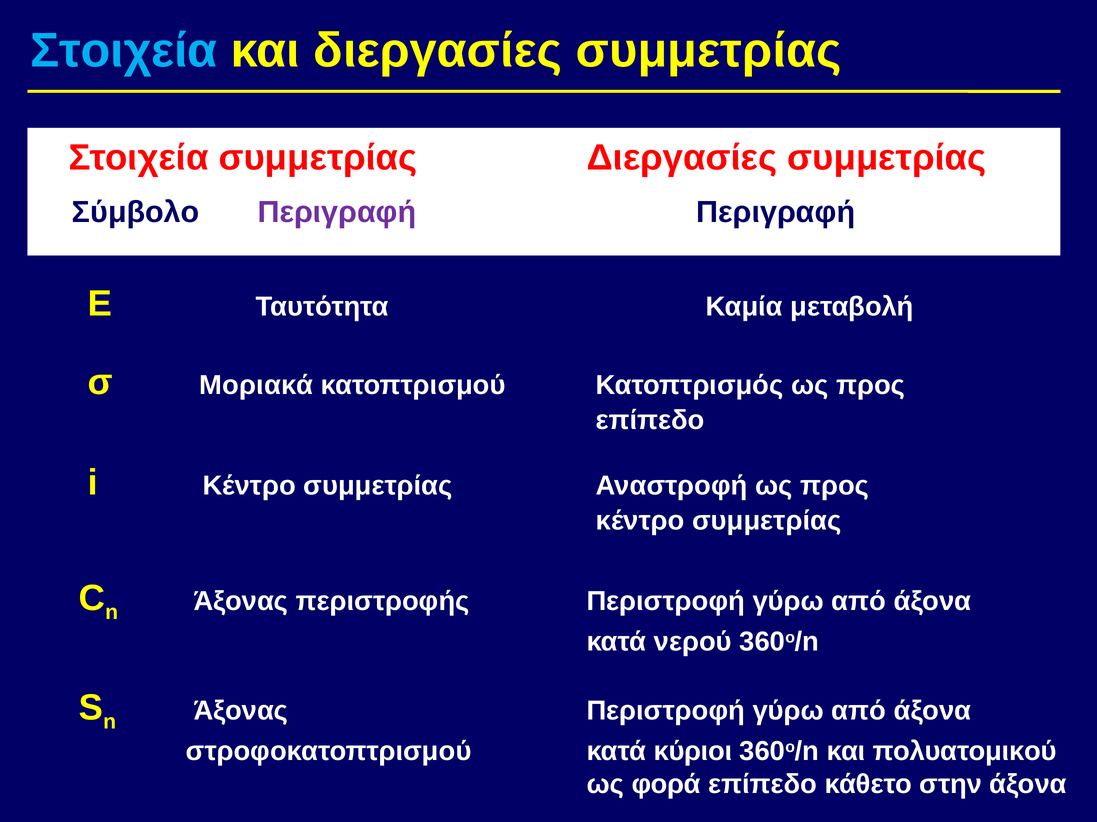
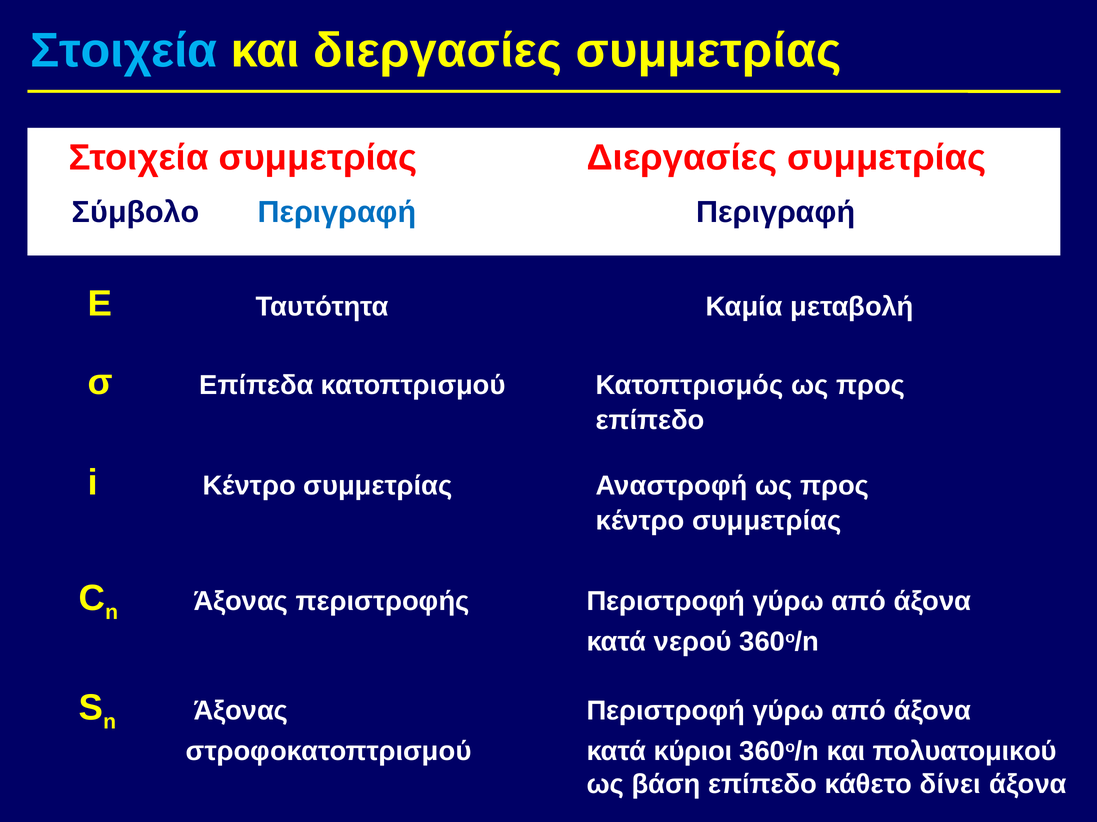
Περιγραφή at (337, 212) colour: purple -> blue
Μοριακά: Μοριακά -> Επίπεδα
φορά: φορά -> βάση
στην: στην -> δίνει
